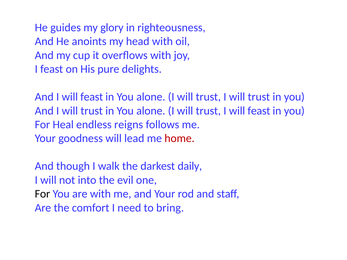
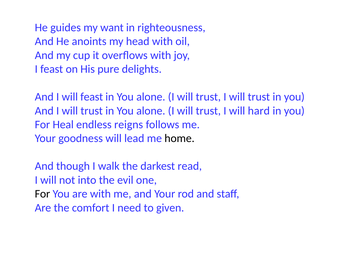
glory: glory -> want
trust I will feast: feast -> hard
home colour: red -> black
daily: daily -> read
bring: bring -> given
